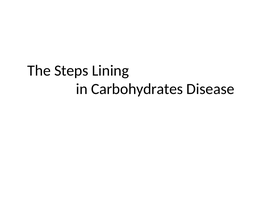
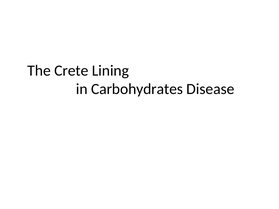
Steps: Steps -> Crete
